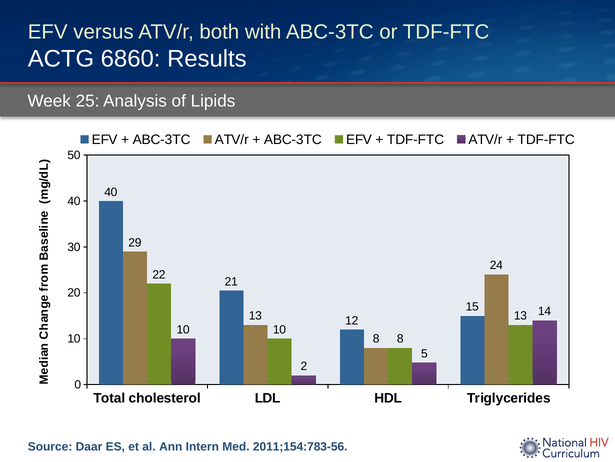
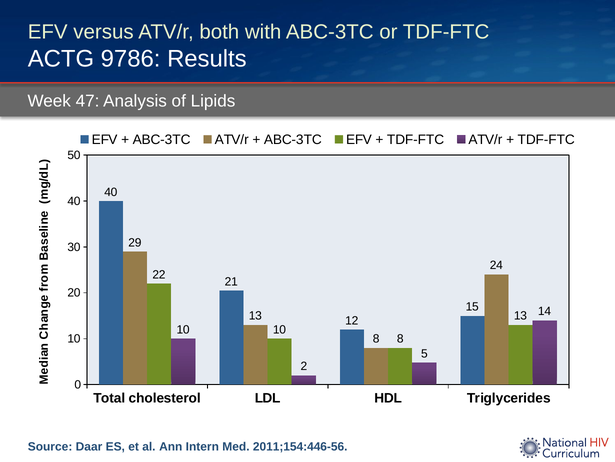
6860: 6860 -> 9786
25: 25 -> 47
2011;154:783-56: 2011;154:783-56 -> 2011;154:446-56
